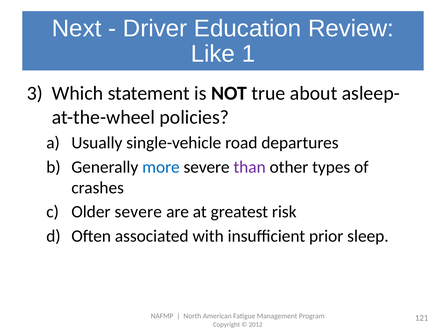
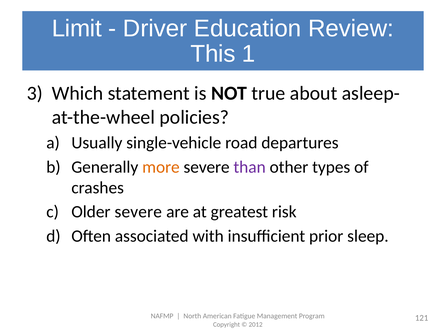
Next: Next -> Limit
Like: Like -> This
more colour: blue -> orange
